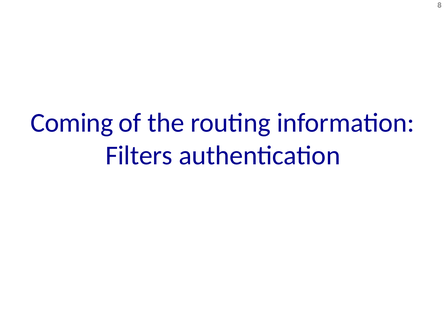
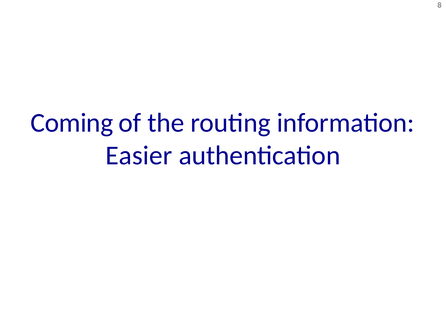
Filters: Filters -> Easier
